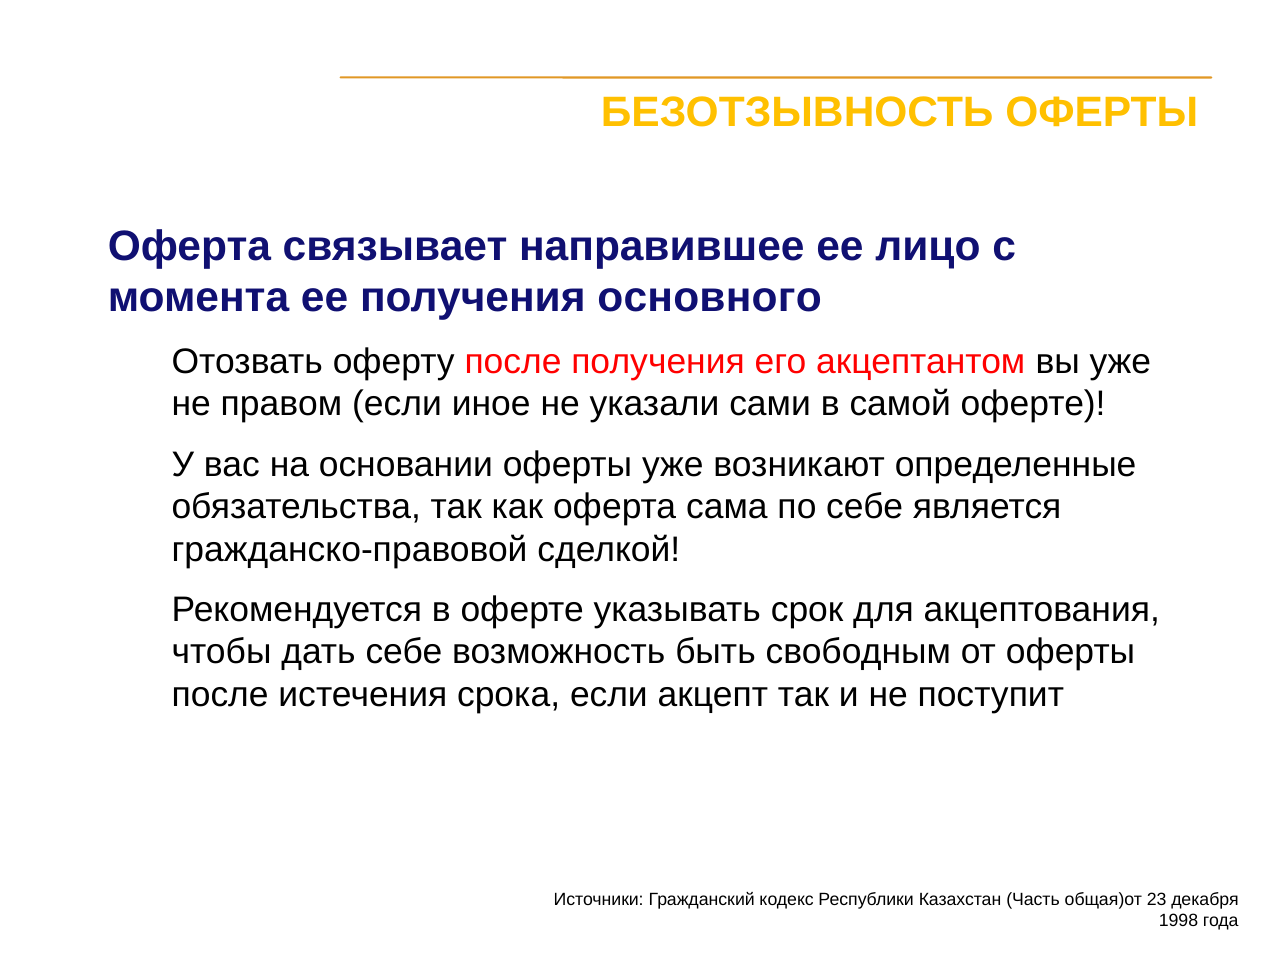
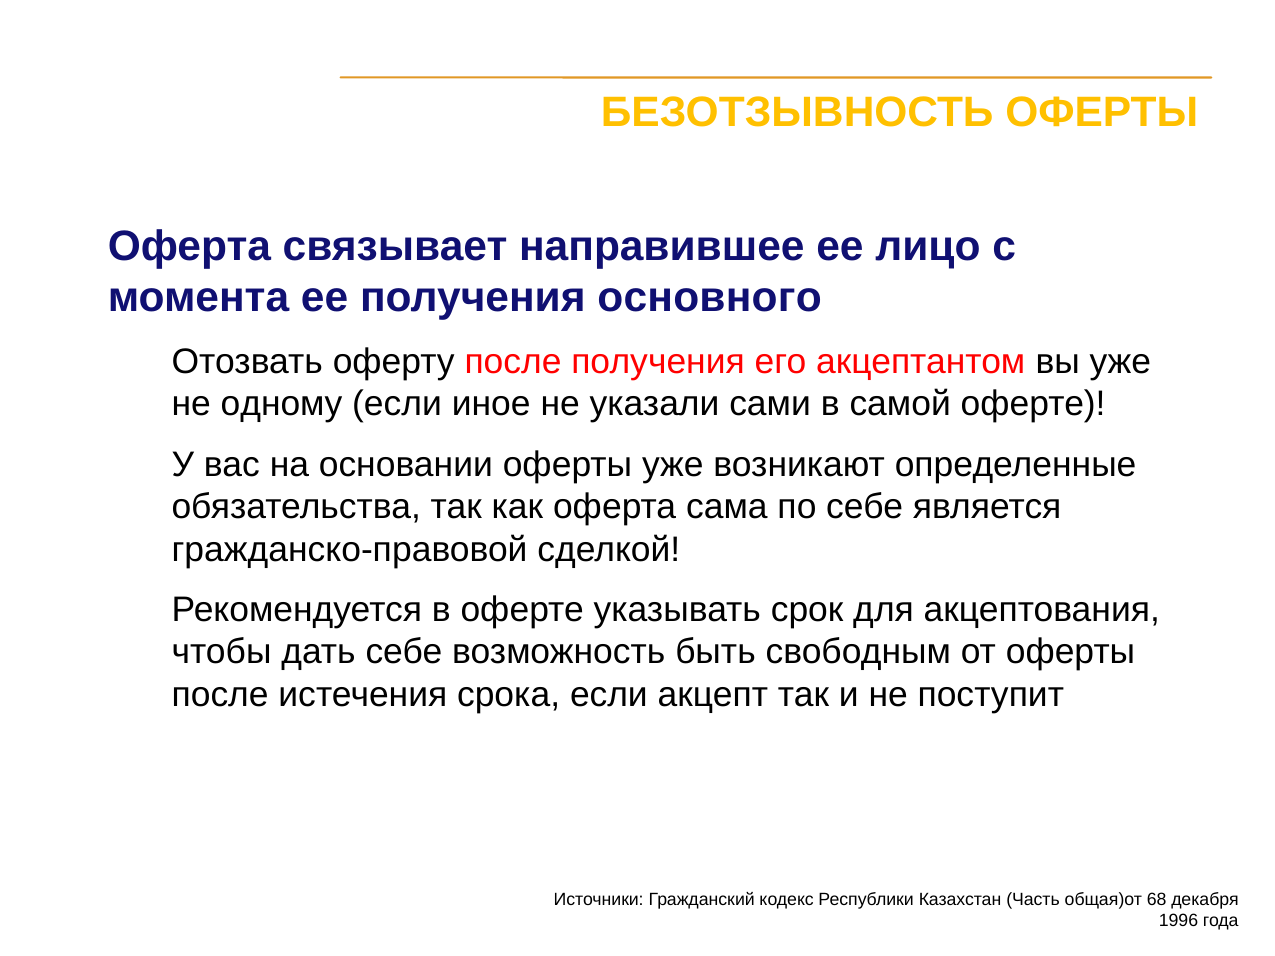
правом: правом -> одному
23: 23 -> 68
1998: 1998 -> 1996
